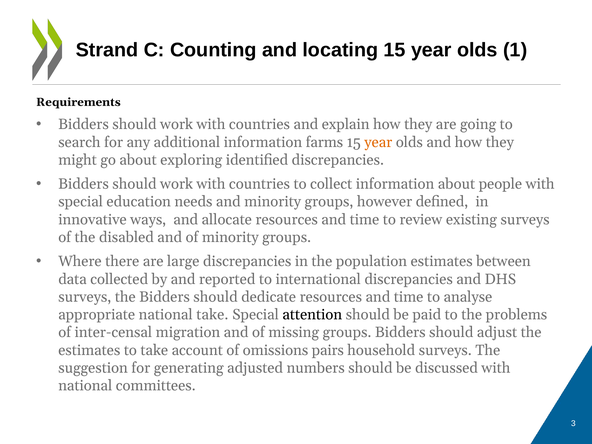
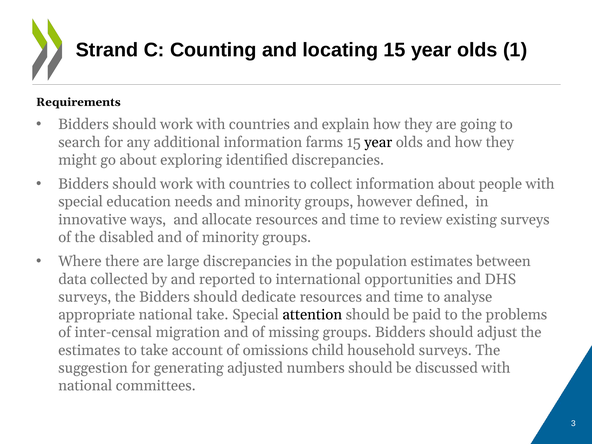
year at (378, 142) colour: orange -> black
international discrepancies: discrepancies -> opportunities
pairs: pairs -> child
